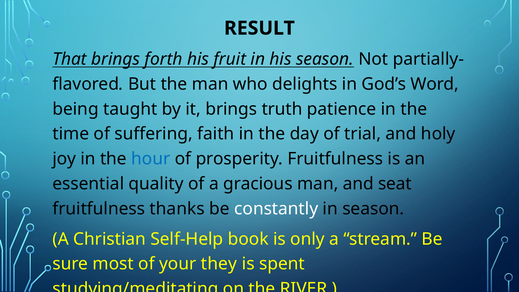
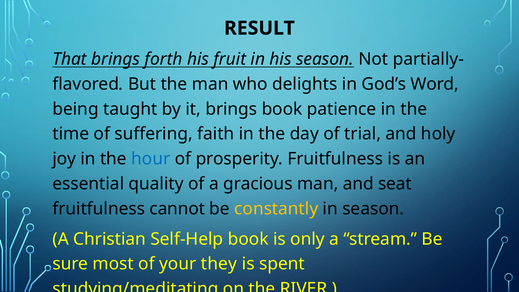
brings truth: truth -> book
thanks: thanks -> cannot
constantly colour: white -> yellow
